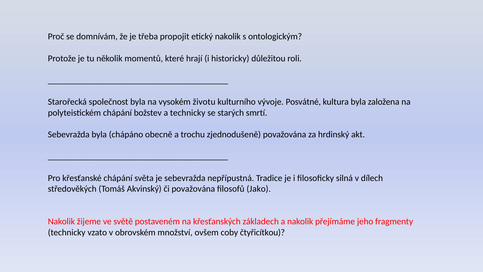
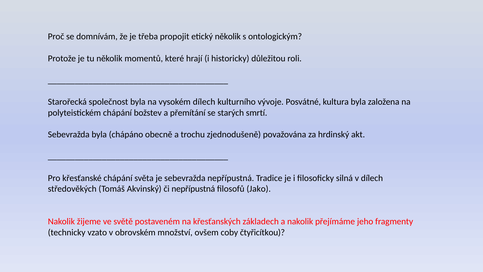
etický nakolik: nakolik -> několik
vysokém životu: životu -> dílech
a technicky: technicky -> přemítání
či považována: považována -> nepřípustná
